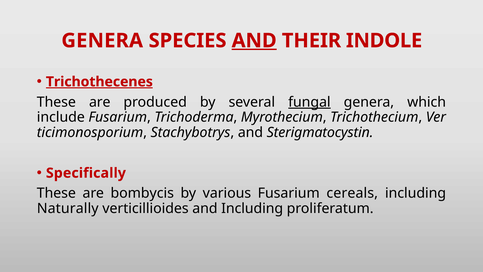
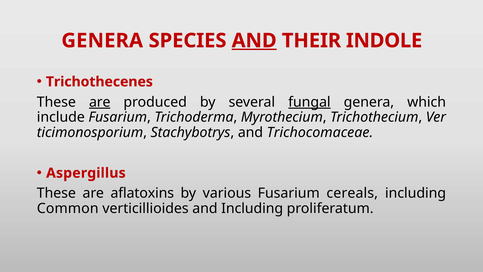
Trichothecenes underline: present -> none
are at (100, 102) underline: none -> present
Sterigmatocystin: Sterigmatocystin -> Trichocomaceae
Specifically: Specifically -> Aspergillus
bombycis: bombycis -> aflatoxins
Naturally: Naturally -> Common
